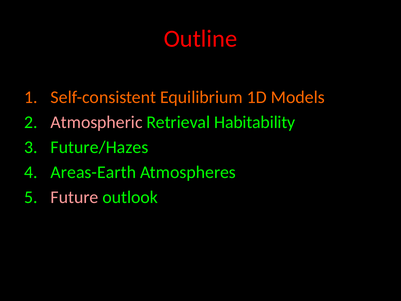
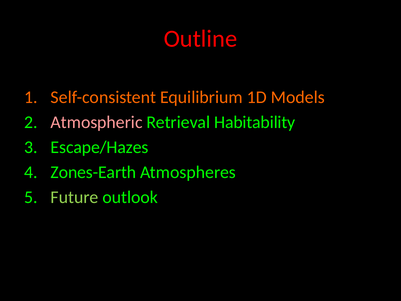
Future/Hazes: Future/Hazes -> Escape/Hazes
Areas-Earth: Areas-Earth -> Zones-Earth
Future colour: pink -> light green
